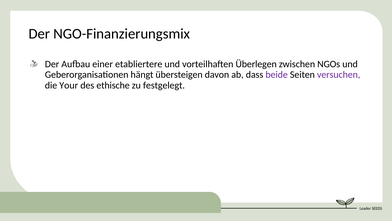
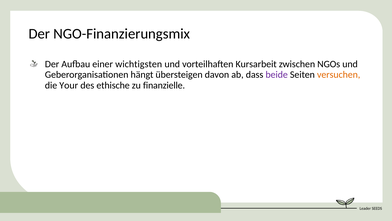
etabliertere: etabliertere -> wichtigsten
Überlegen: Überlegen -> Kursarbeit
versuchen colour: purple -> orange
festgelegt: festgelegt -> finanzielle
